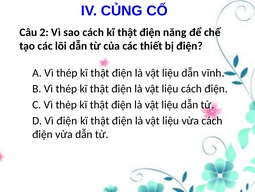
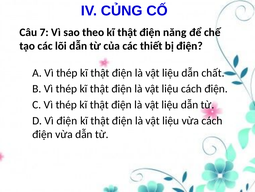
2: 2 -> 7
sao cách: cách -> theo
vĩnh: vĩnh -> chất
